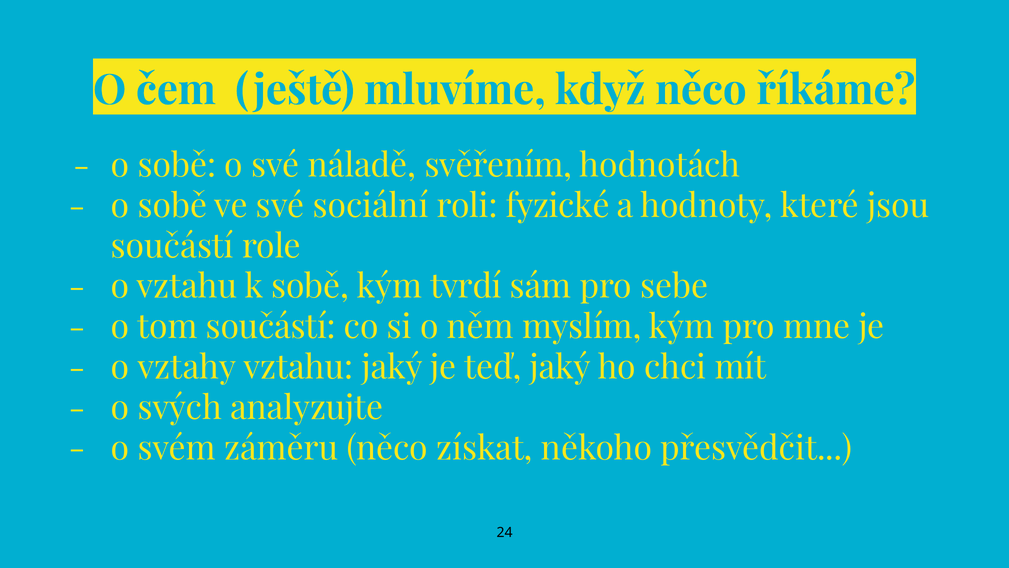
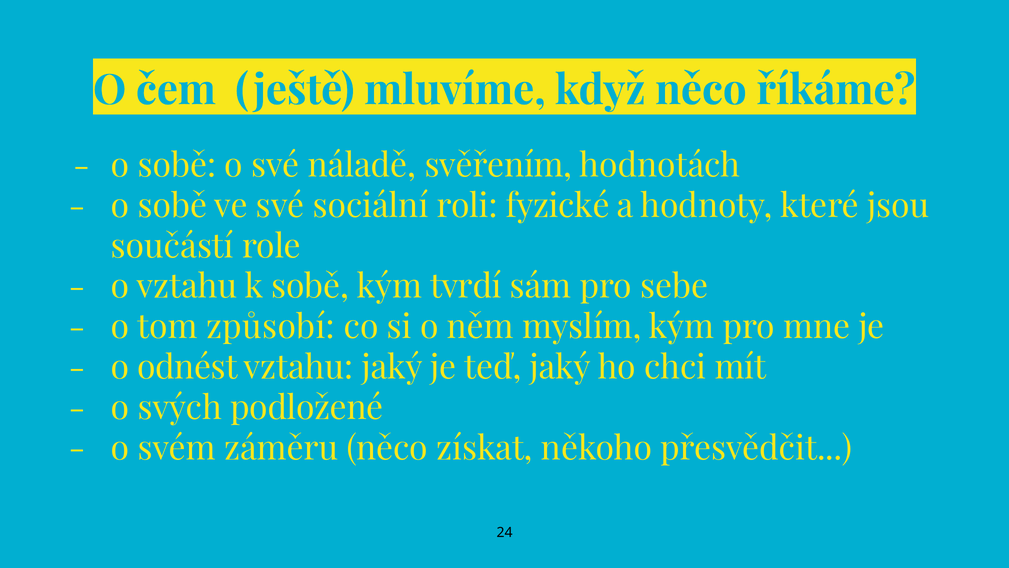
tom součástí: součástí -> způsobí
vztahy: vztahy -> odnést
analyzujte: analyzujte -> podložené
